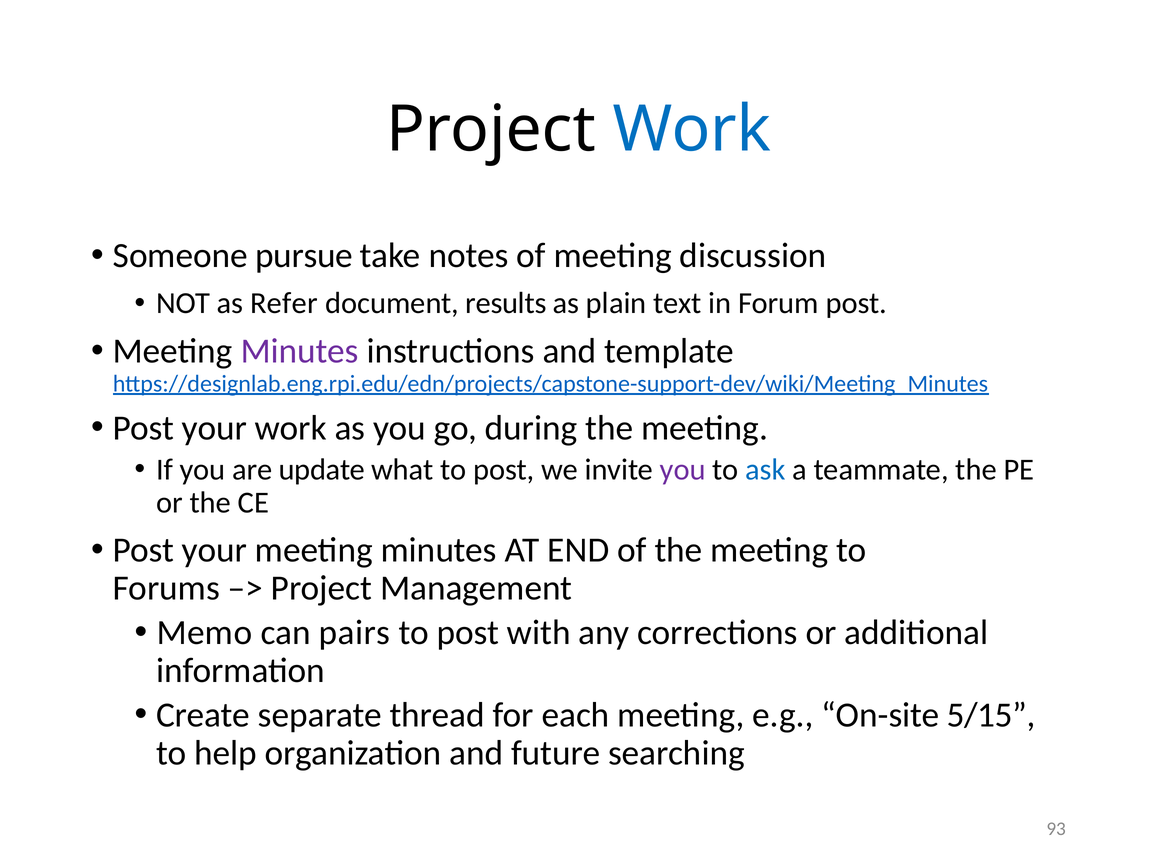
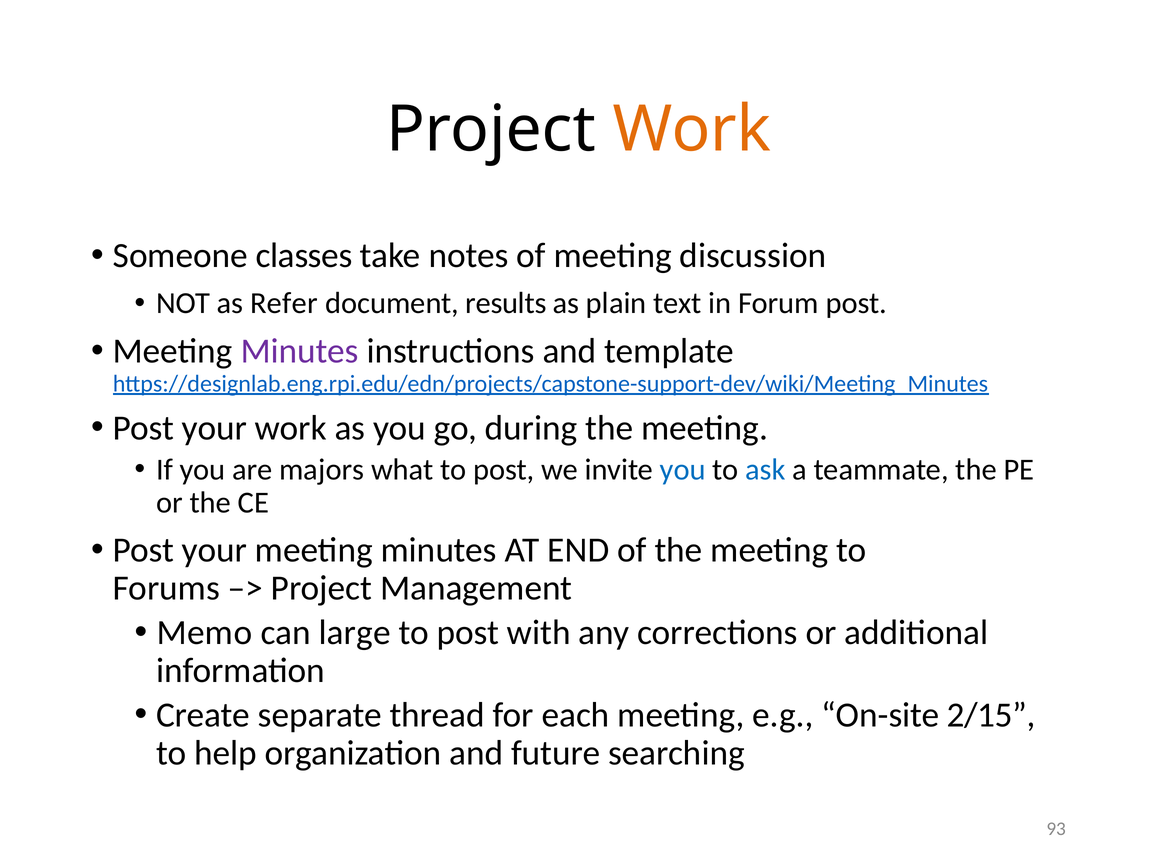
Work at (692, 130) colour: blue -> orange
pursue: pursue -> classes
update: update -> majors
you at (683, 469) colour: purple -> blue
pairs: pairs -> large
5/15: 5/15 -> 2/15
